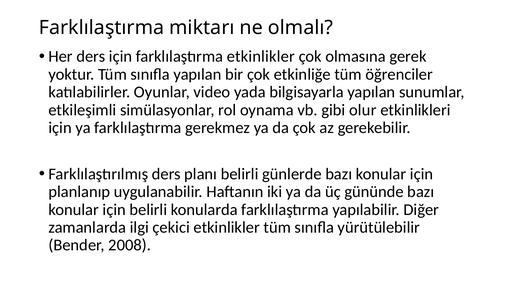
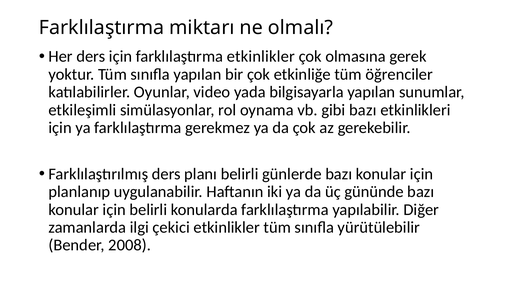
gibi olur: olur -> bazı
